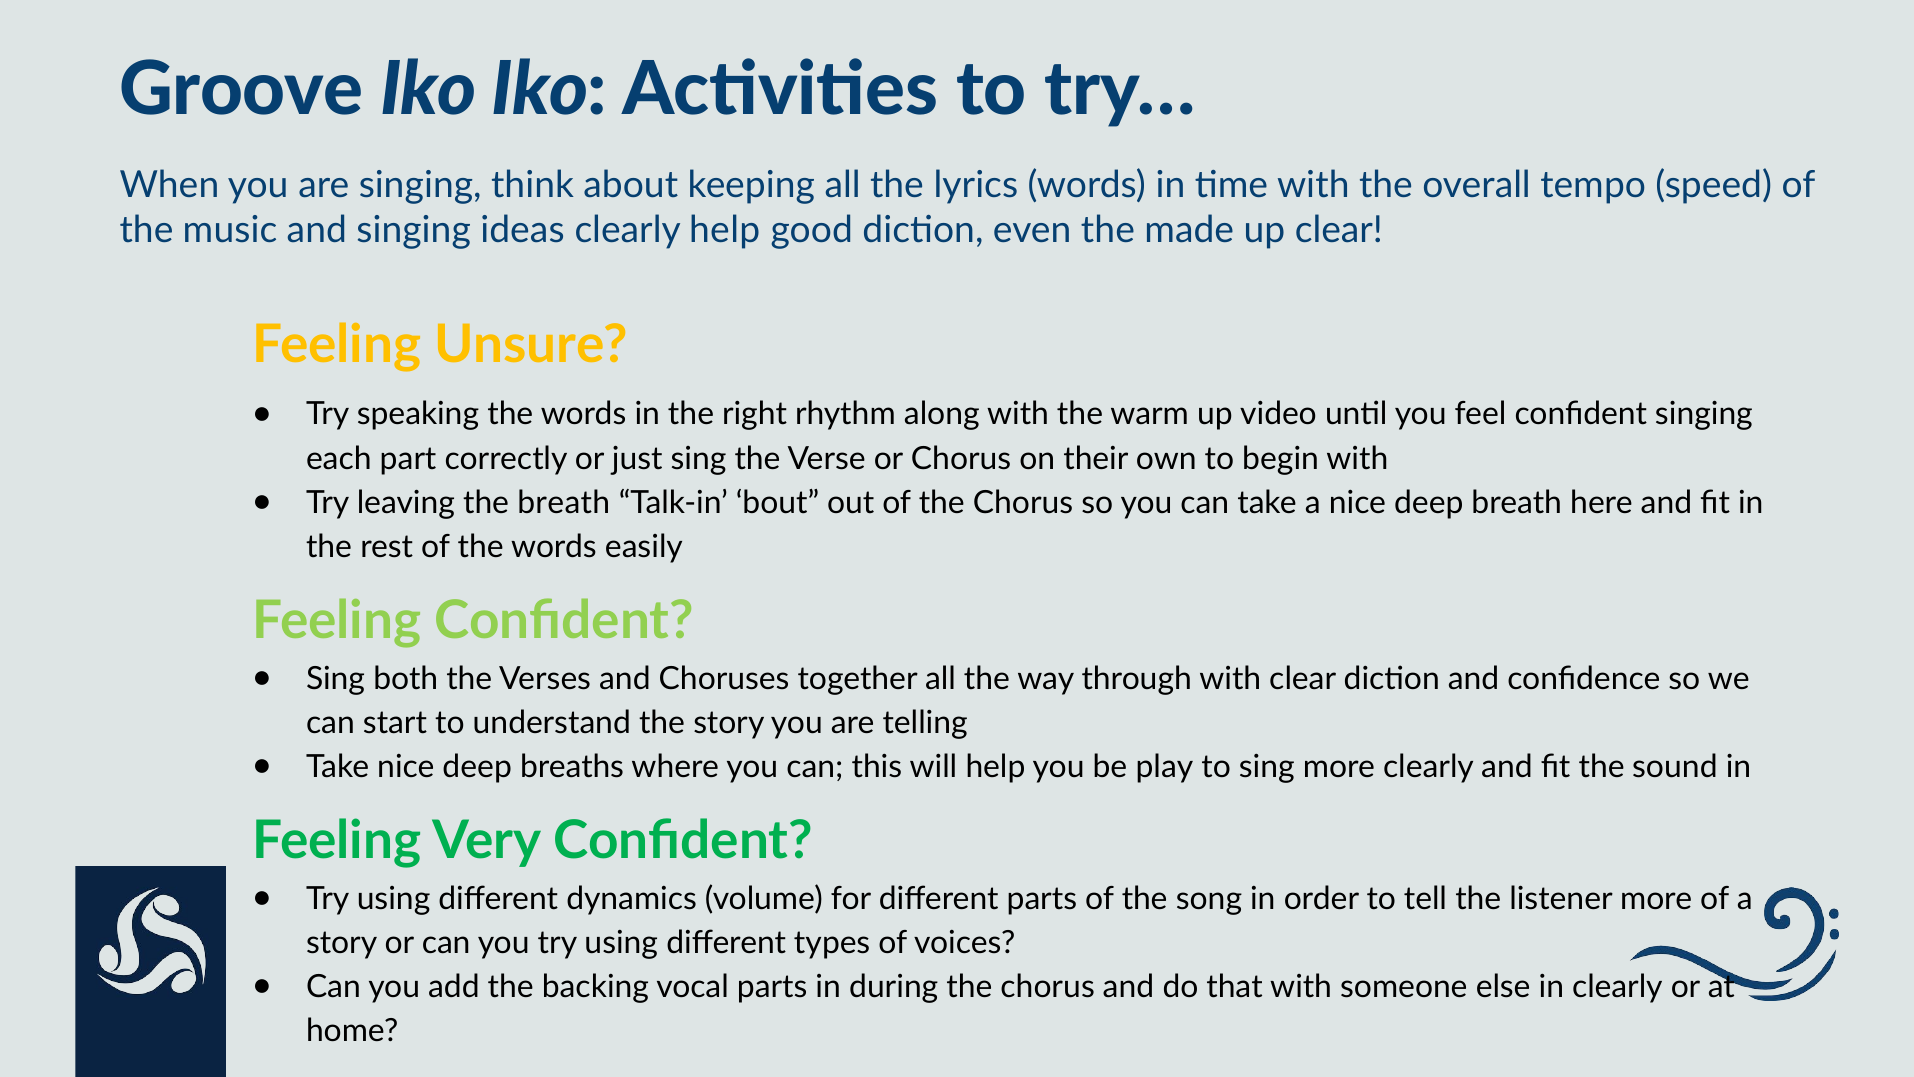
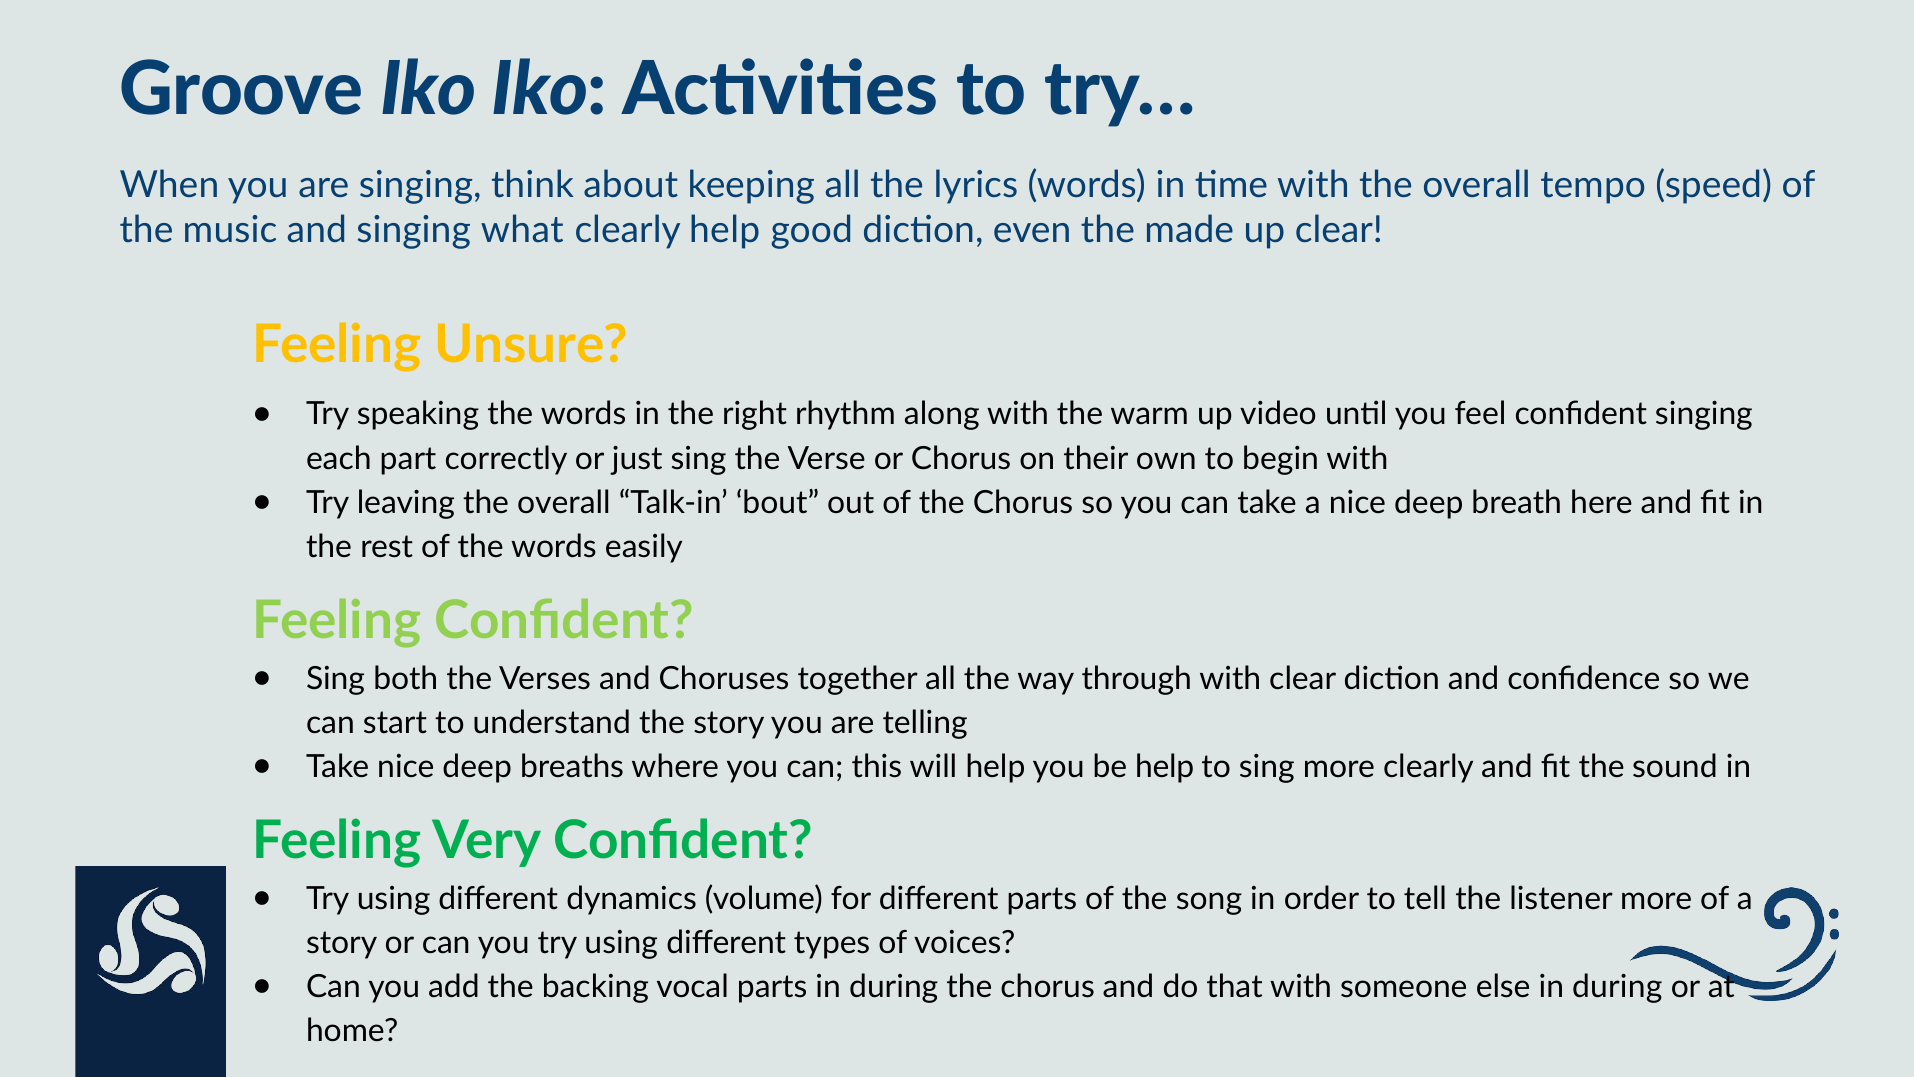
ideas: ideas -> what
leaving the breath: breath -> overall
be play: play -> help
else in clearly: clearly -> during
